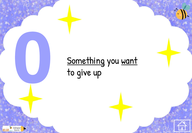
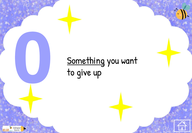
want underline: present -> none
